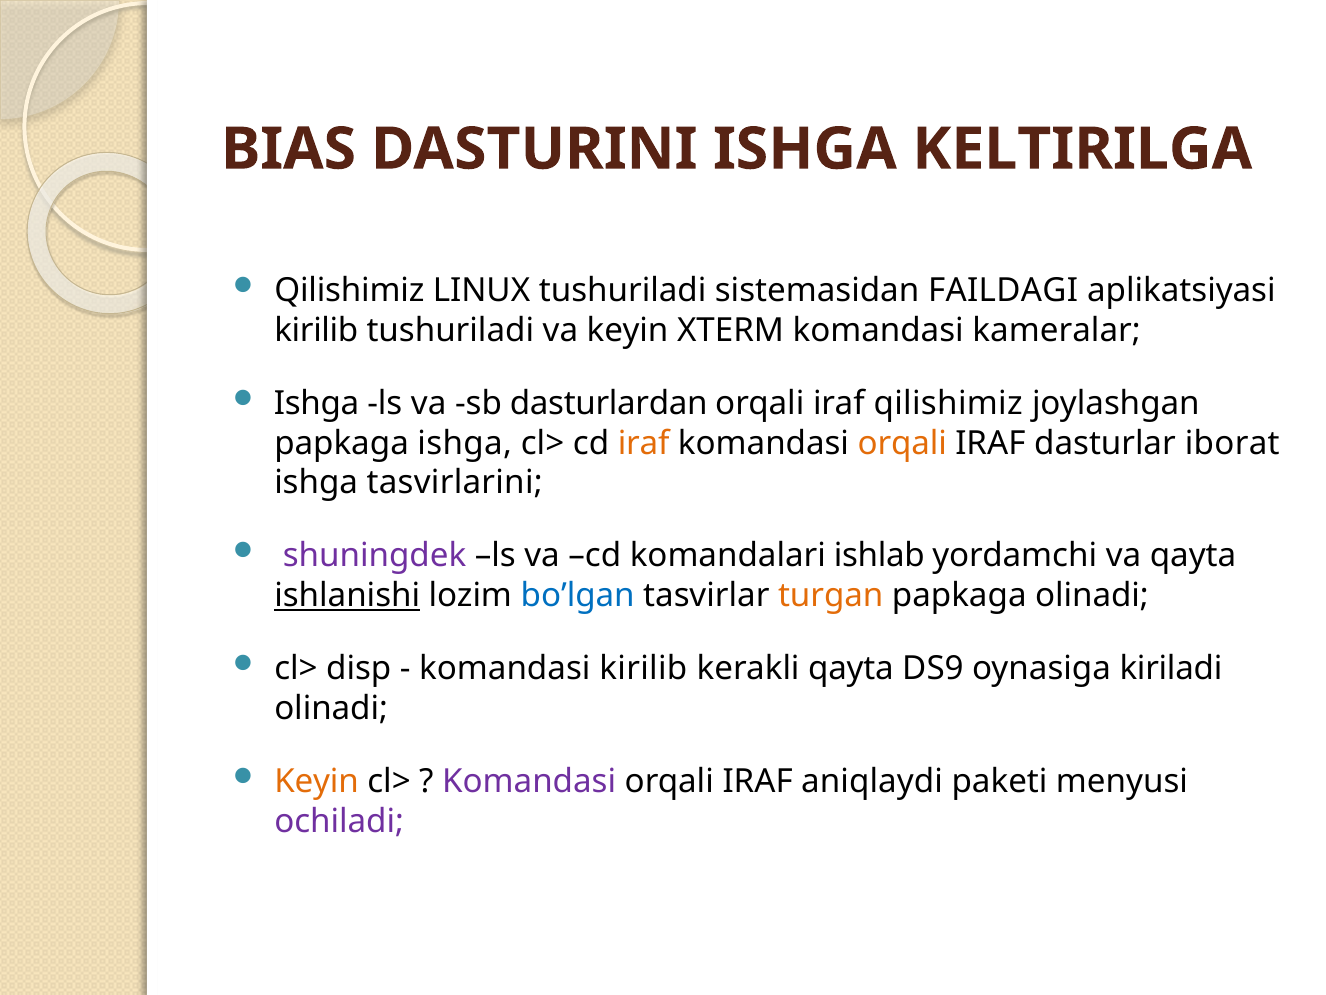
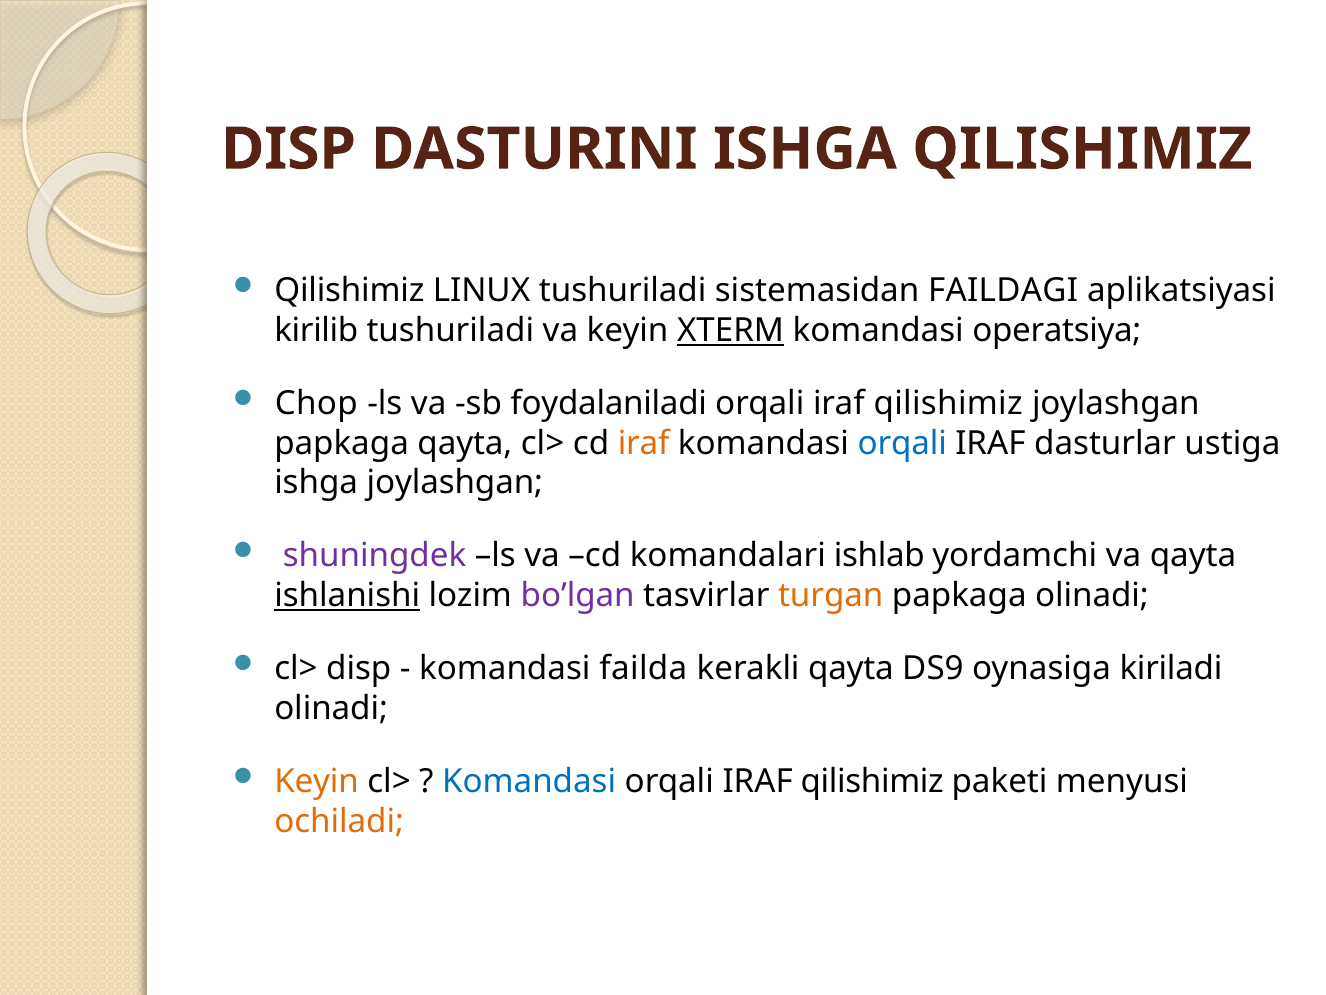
BIAS at (289, 149): BIAS -> DISP
ISHGA KELTIRILGA: KELTIRILGA -> QILISHIMIZ
XTERM underline: none -> present
kameralar: kameralar -> operatsiya
Ishga at (317, 403): Ishga -> Chop
dasturlardan: dasturlardan -> foydalaniladi
papkaga ishga: ishga -> qayta
orqali at (902, 443) colour: orange -> blue
iborat: iborat -> ustiga
ishga tasvirlarini: tasvirlarini -> joylashgan
bo’lgan colour: blue -> purple
komandasi kirilib: kirilib -> failda
Komandasi at (529, 781) colour: purple -> blue
aniqlaydi at (872, 781): aniqlaydi -> qilishimiz
ochiladi colour: purple -> orange
